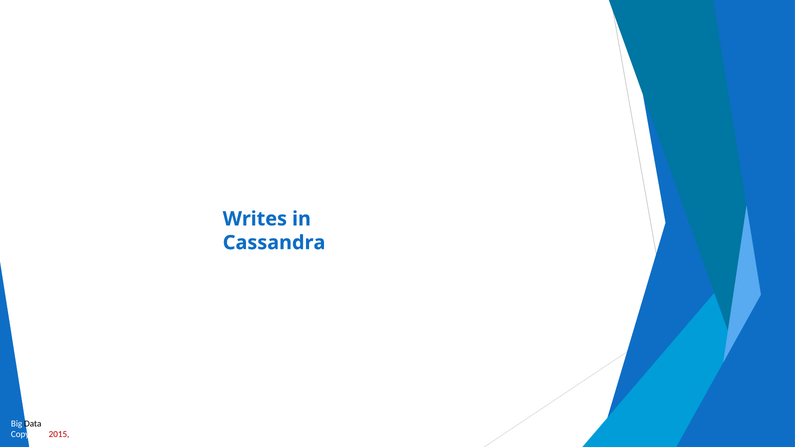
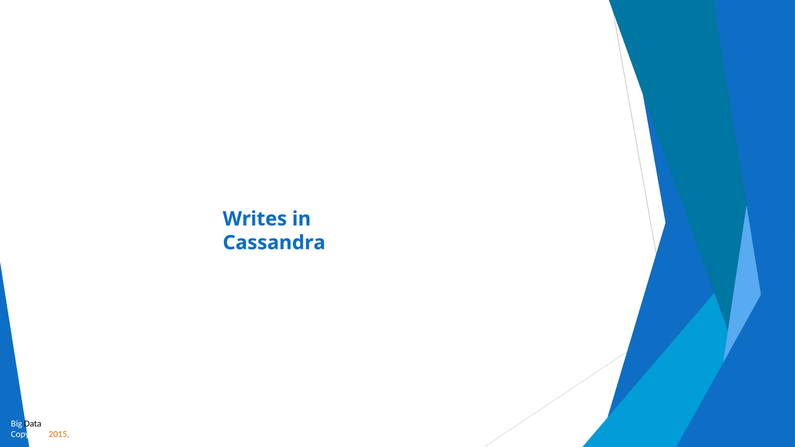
2015 colour: red -> orange
